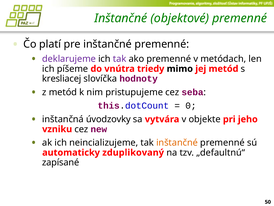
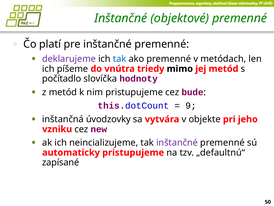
tak at (120, 59) colour: purple -> blue
kresliacej: kresliacej -> počítadlo
seba: seba -> bude
0: 0 -> 9
inštančné at (177, 142) colour: orange -> purple
automaticky zduplikovaný: zduplikovaný -> pristupujeme
